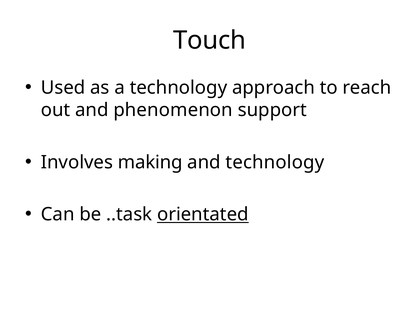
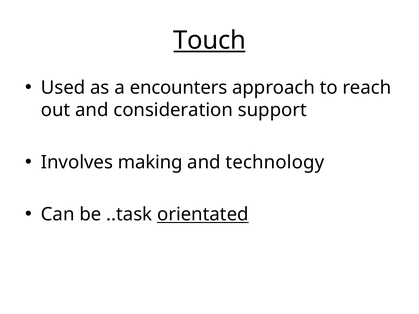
Touch underline: none -> present
a technology: technology -> encounters
phenomenon: phenomenon -> consideration
